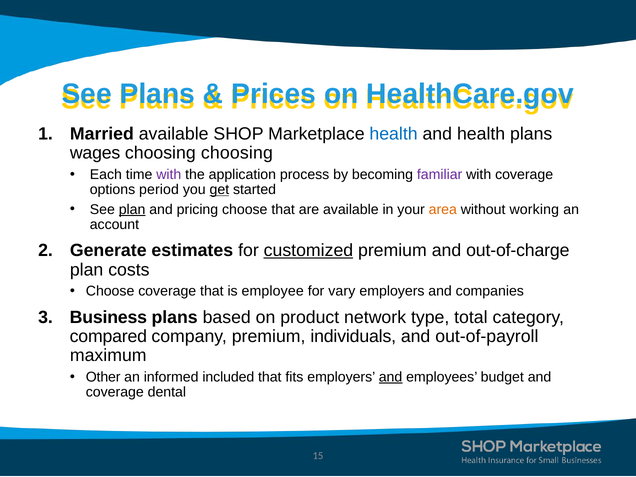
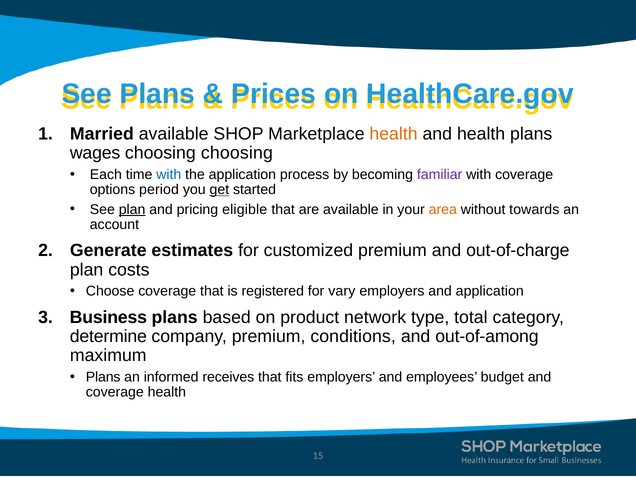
health at (394, 134) colour: blue -> orange
with at (169, 174) colour: purple -> blue
pricing choose: choose -> eligible
working: working -> towards
customized underline: present -> none
employee: employee -> registered
and companies: companies -> application
compared: compared -> determine
individuals: individuals -> conditions
out-of-payroll: out-of-payroll -> out-of-among
Other at (103, 377): Other -> Plans
included: included -> receives
and at (391, 377) underline: present -> none
coverage dental: dental -> health
